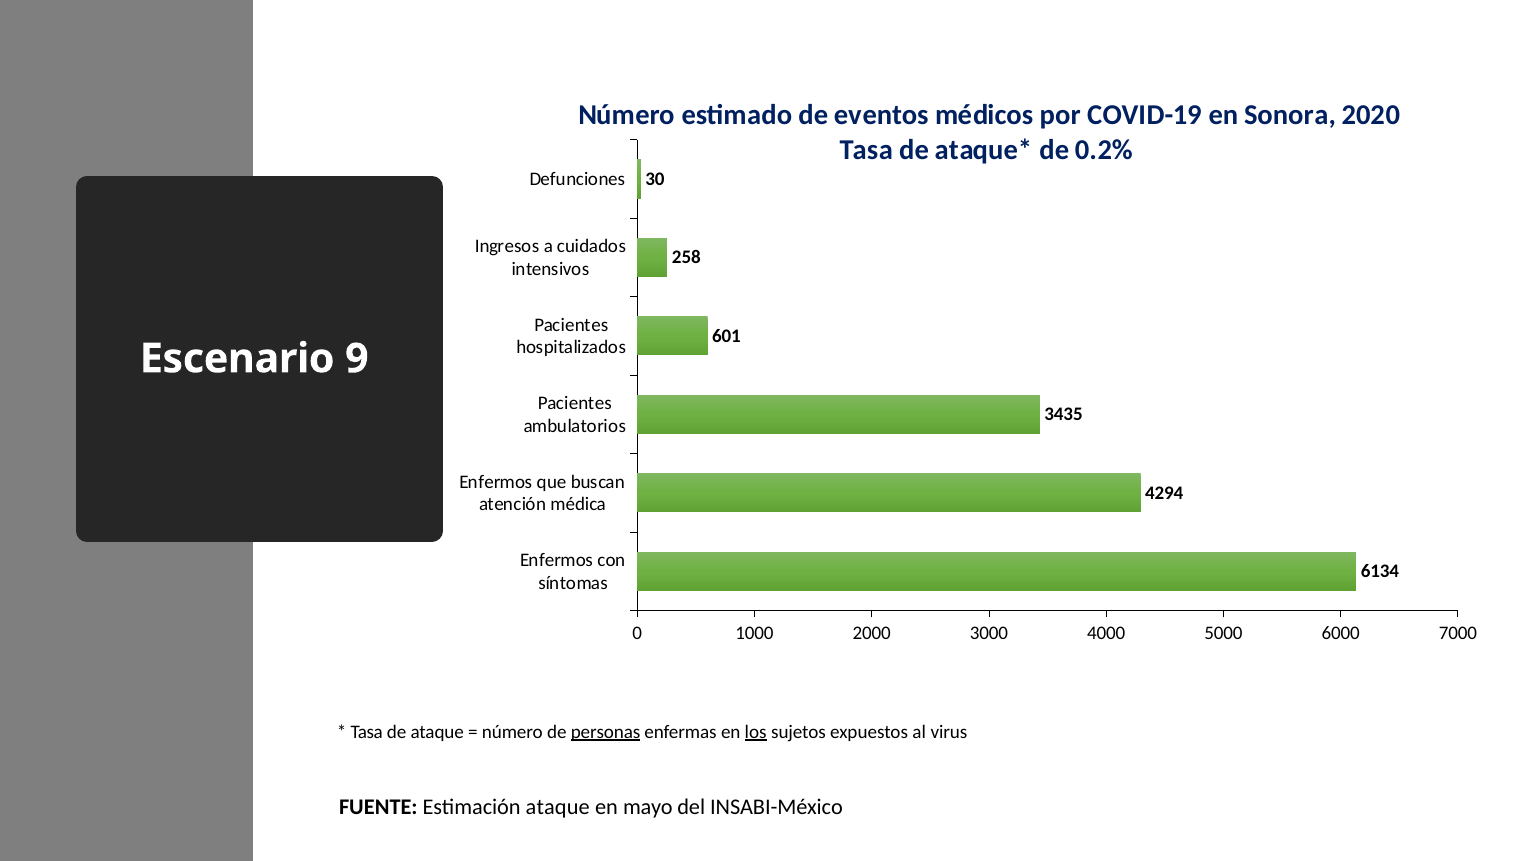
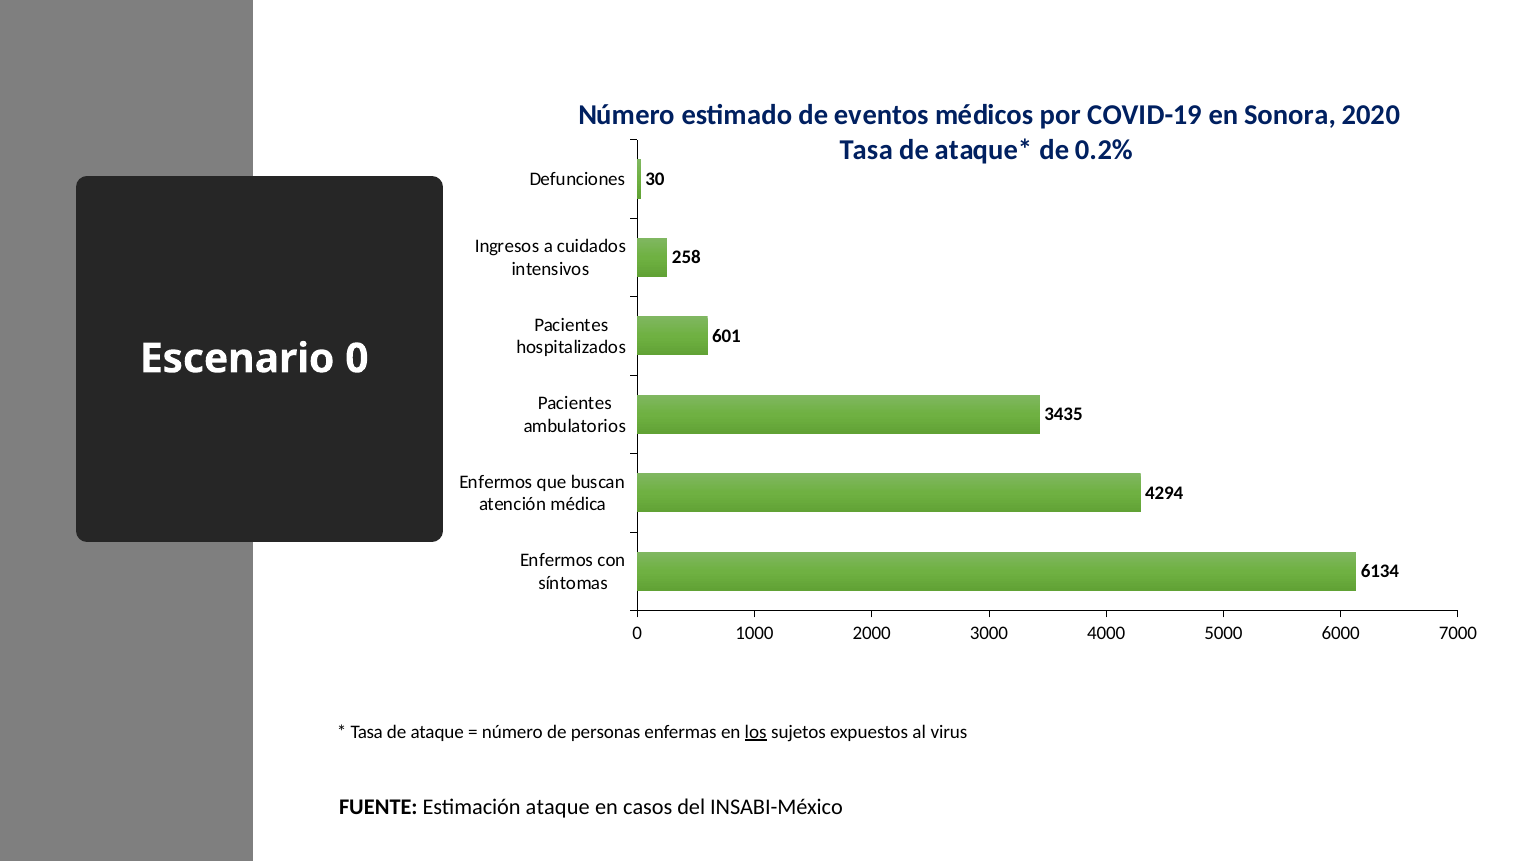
Escenario 9: 9 -> 0
personas underline: present -> none
mayo: mayo -> casos
